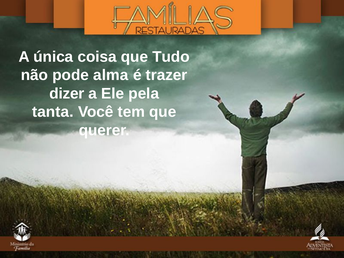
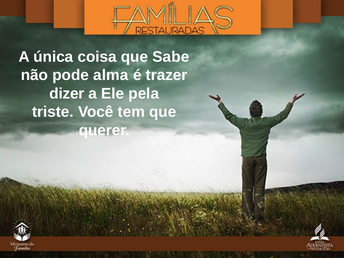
Tudo: Tudo -> Sabe
tanta: tanta -> triste
